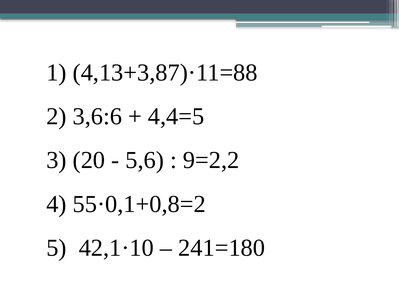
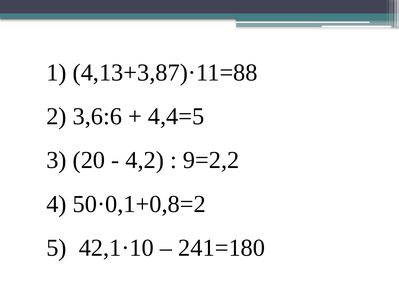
5,6: 5,6 -> 4,2
55·0,1+0,8=2: 55·0,1+0,8=2 -> 50·0,1+0,8=2
